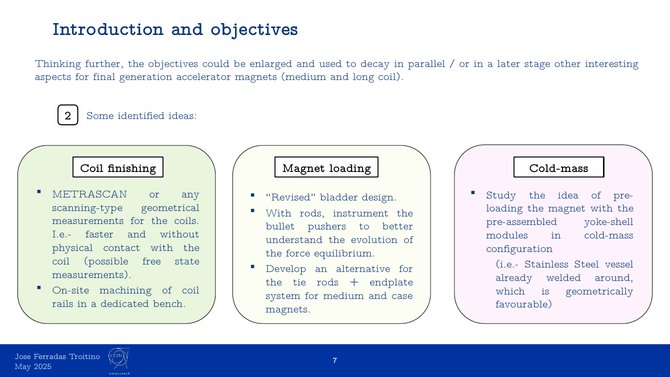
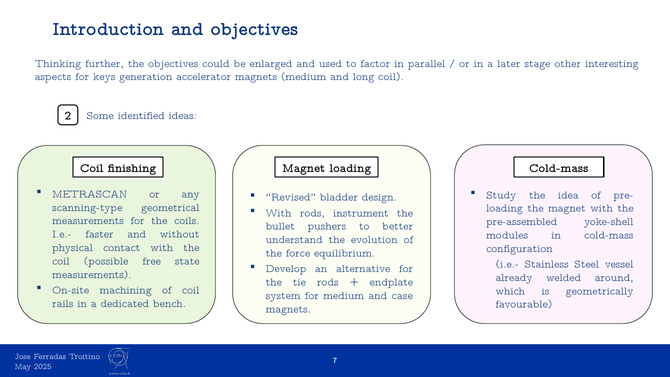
decay: decay -> factor
final: final -> keys
